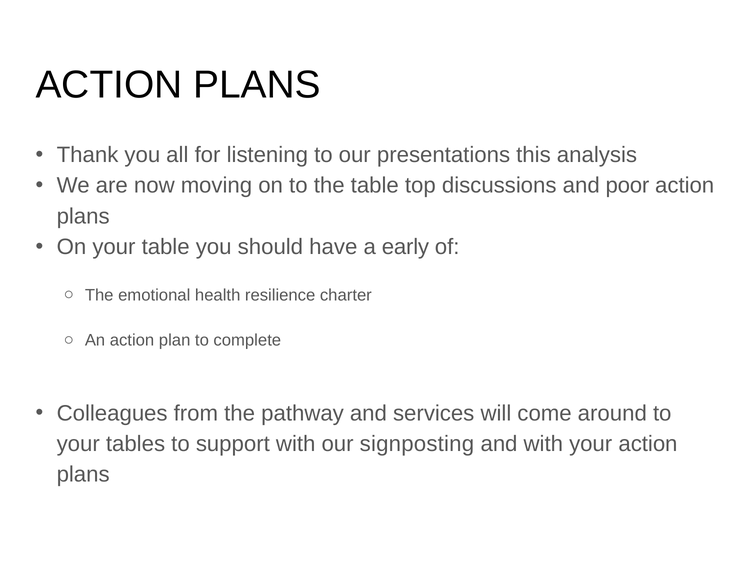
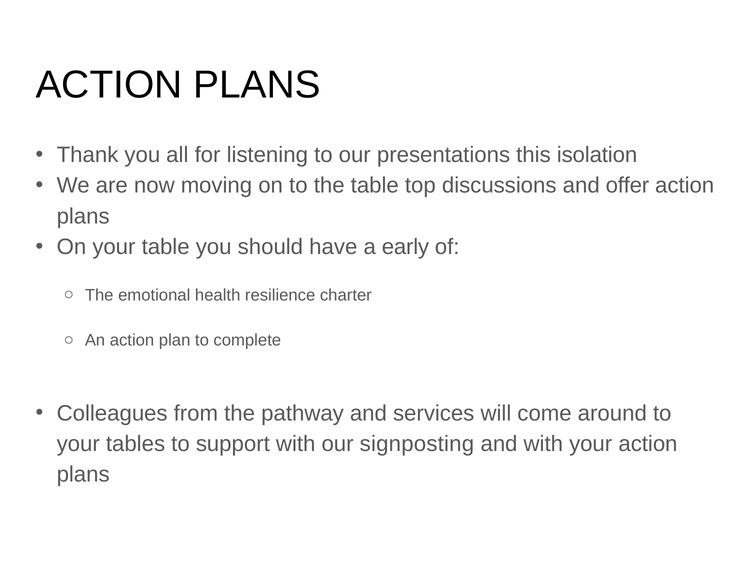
analysis: analysis -> isolation
poor: poor -> offer
